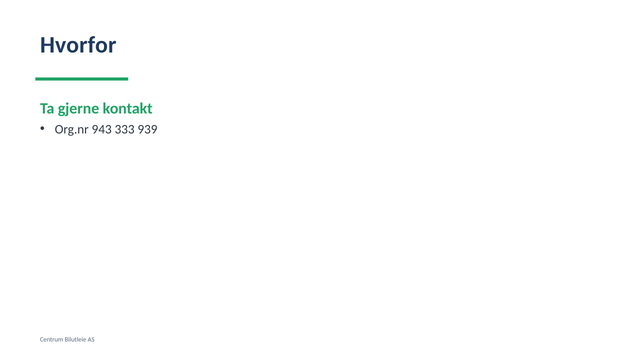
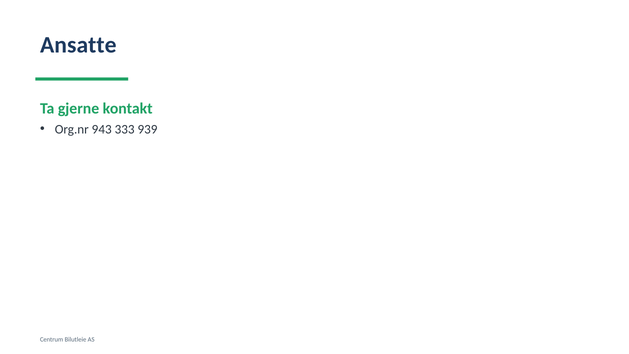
Hvorfor: Hvorfor -> Ansatte
